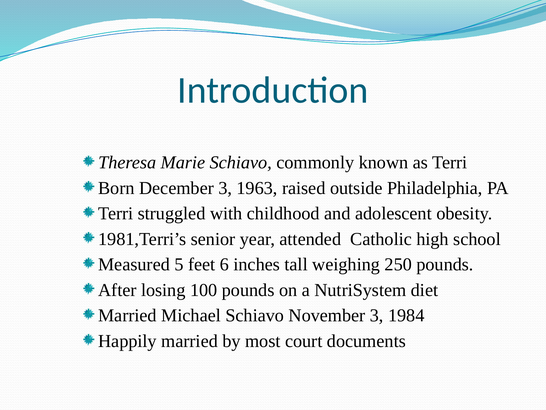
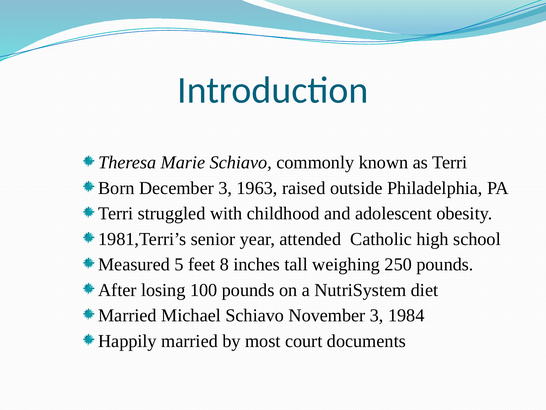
6: 6 -> 8
